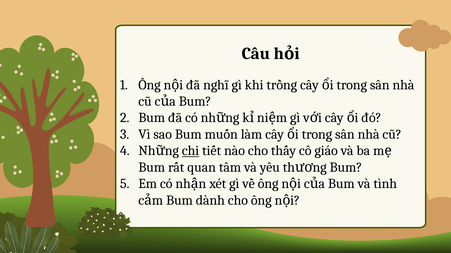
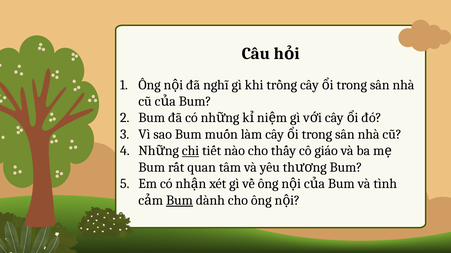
Bum at (179, 201) underline: none -> present
